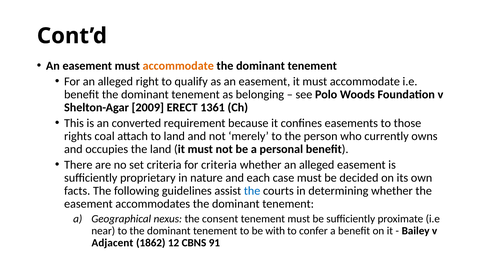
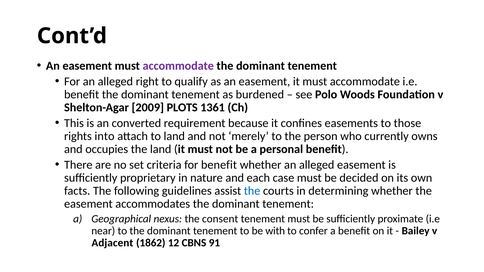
accommodate at (178, 66) colour: orange -> purple
belonging: belonging -> burdened
ERECT: ERECT -> PLOTS
coal: coal -> into
for criteria: criteria -> benefit
